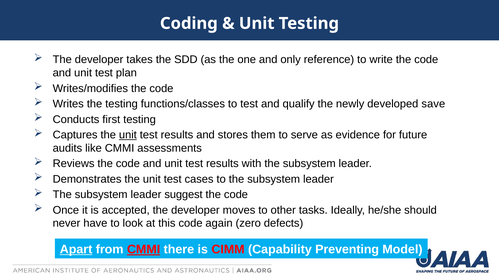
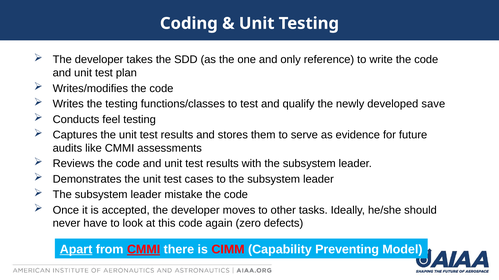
first: first -> feel
unit at (128, 135) underline: present -> none
suggest: suggest -> mistake
